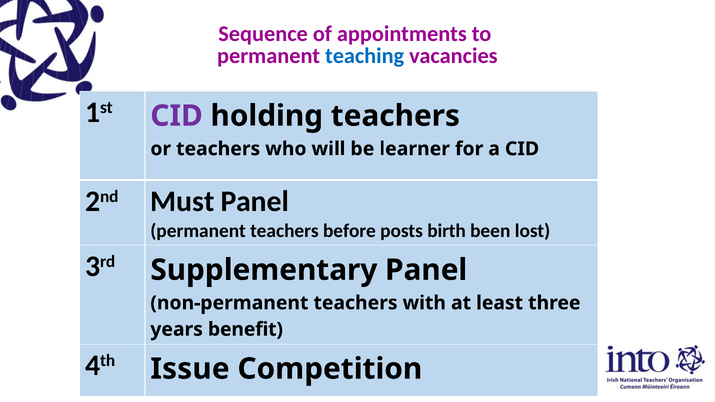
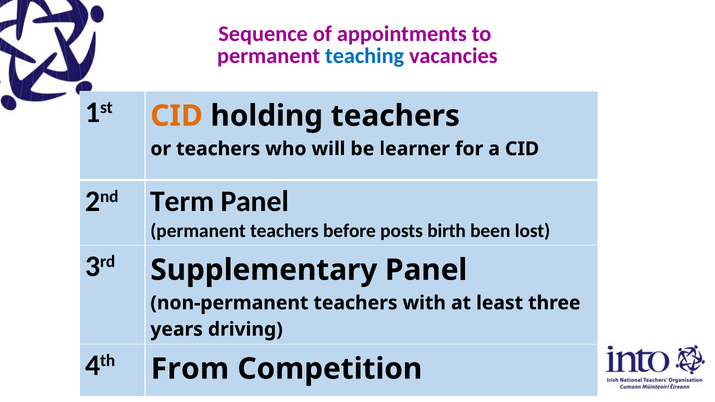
CID at (177, 116) colour: purple -> orange
Must: Must -> Term
benefit: benefit -> driving
Issue: Issue -> From
